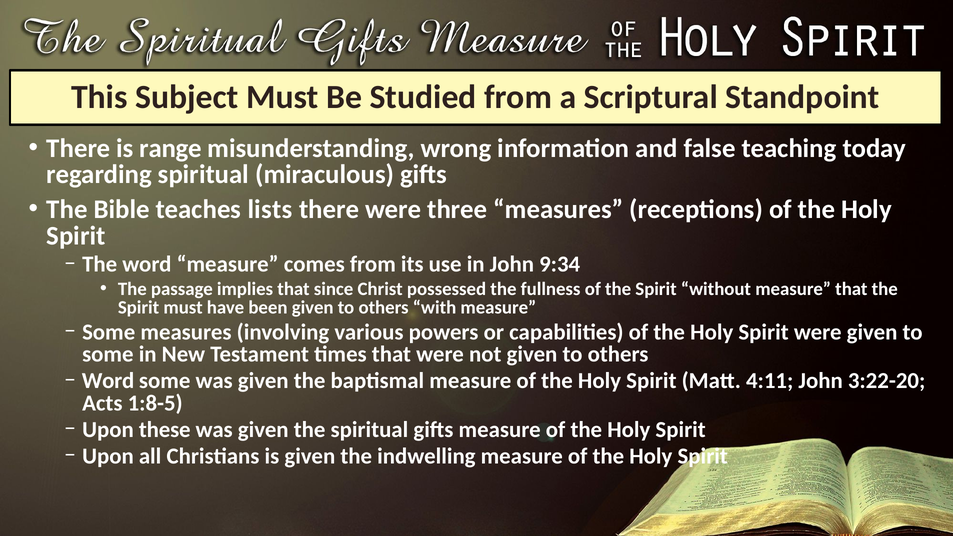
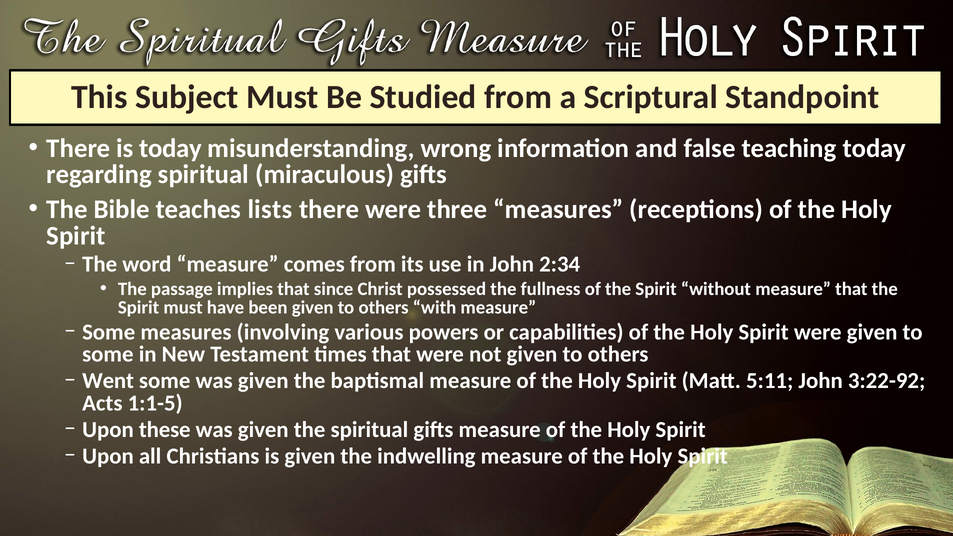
is range: range -> today
9:34: 9:34 -> 2:34
Word at (108, 381): Word -> Went
4:11: 4:11 -> 5:11
3:22-20: 3:22-20 -> 3:22-92
1:8-5: 1:8-5 -> 1:1-5
